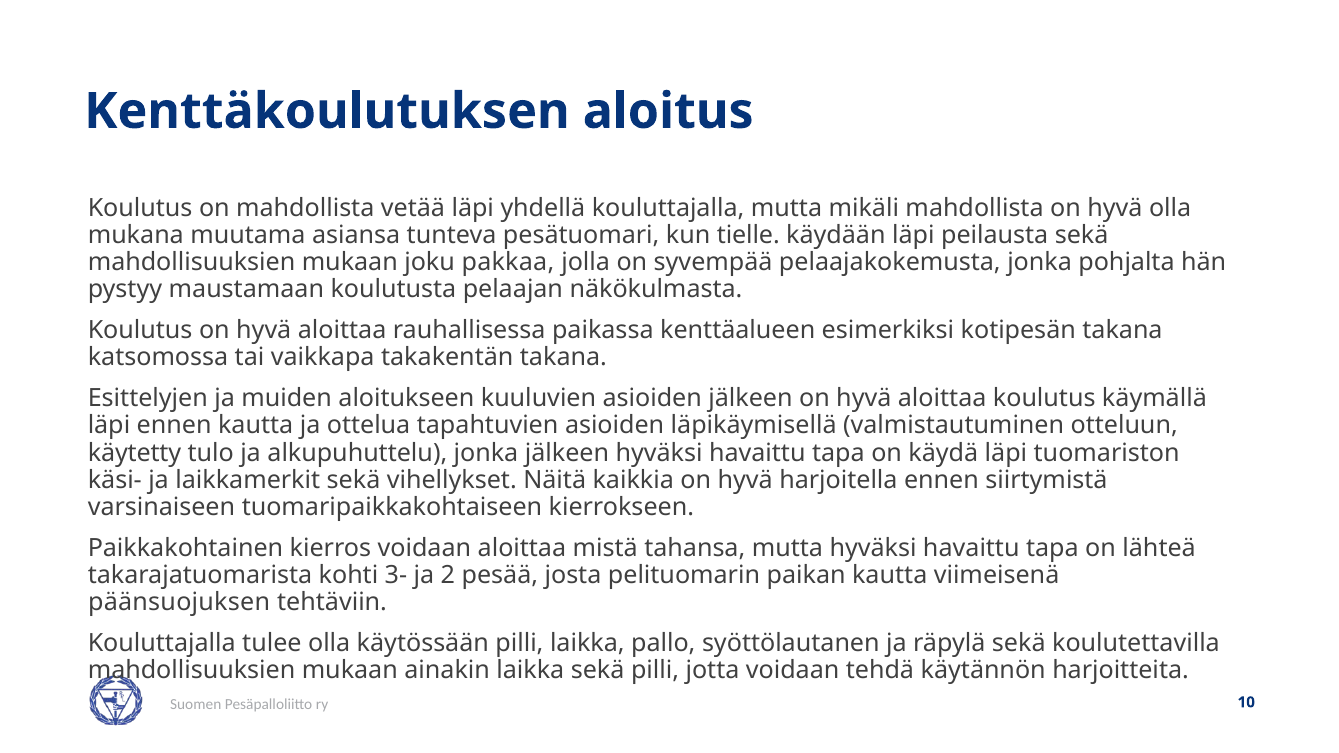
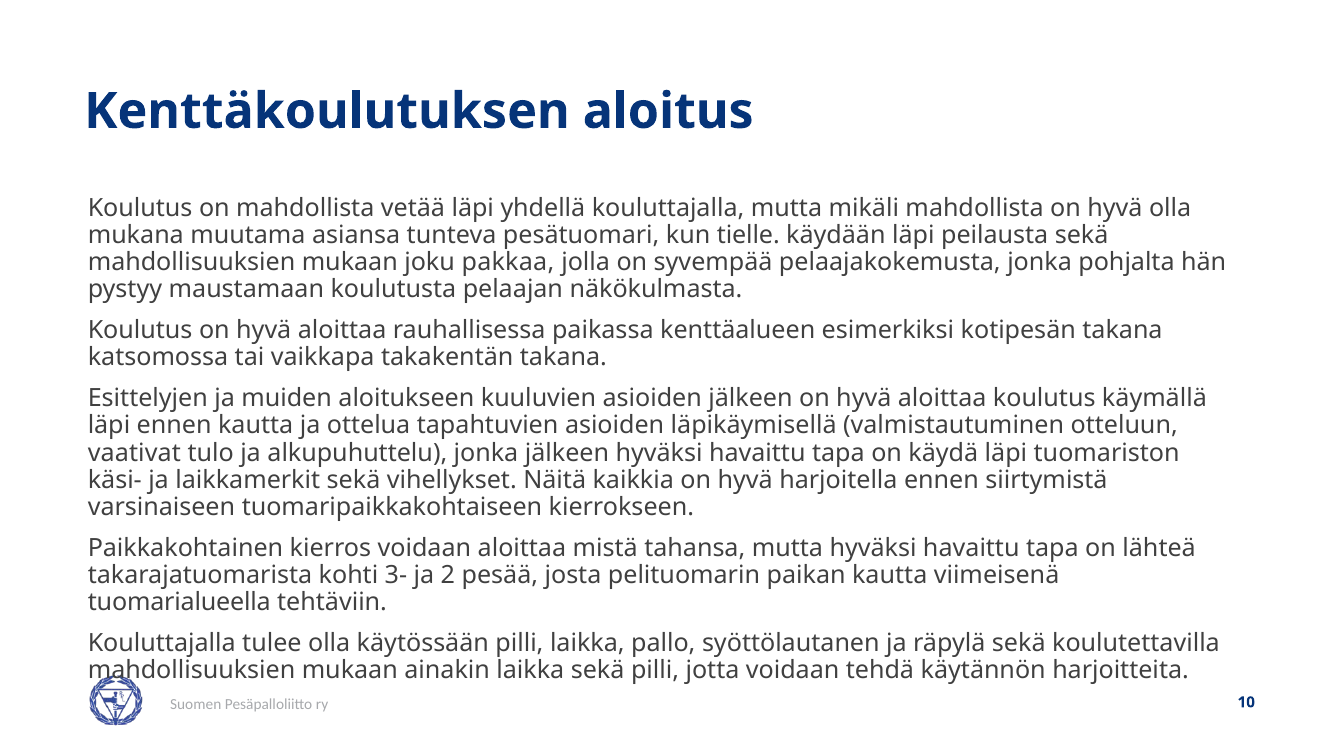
käytetty: käytetty -> vaativat
päänsuojuksen: päänsuojuksen -> tuomarialueella
